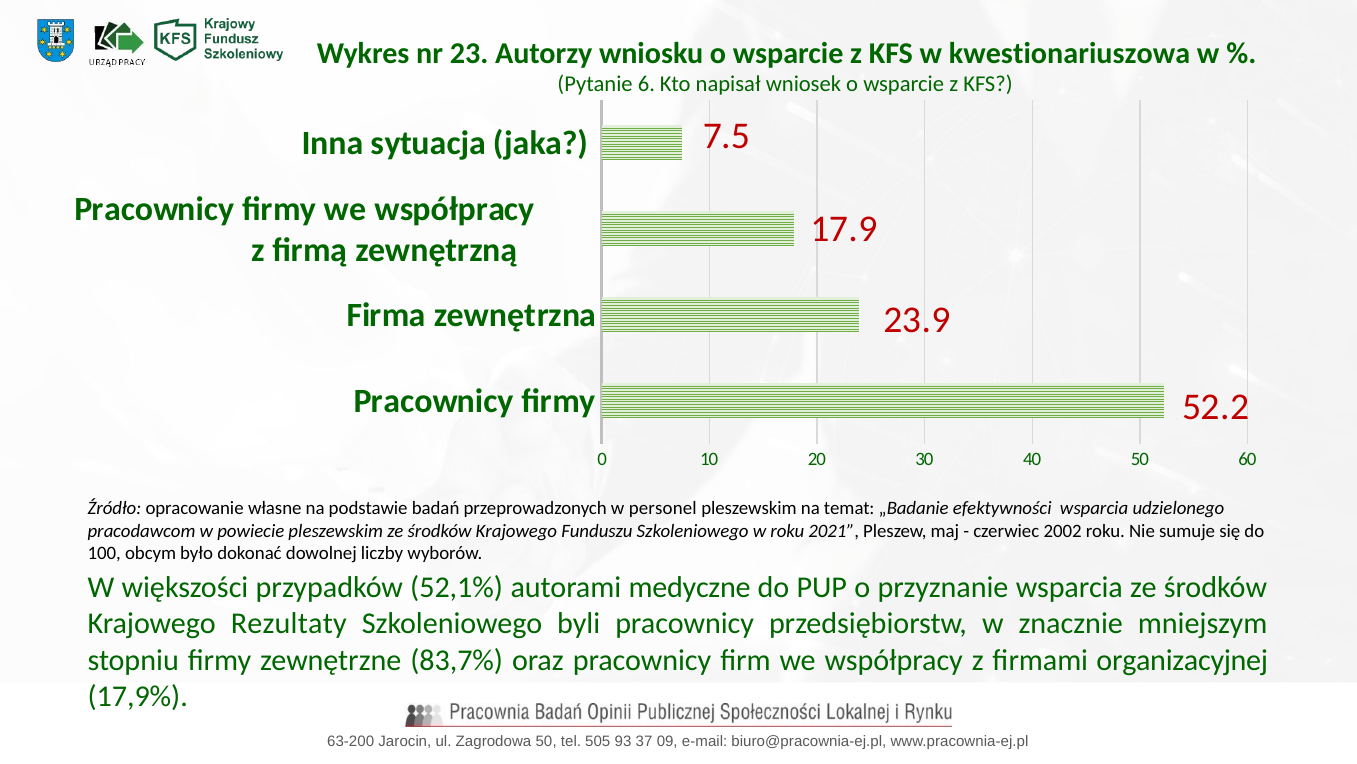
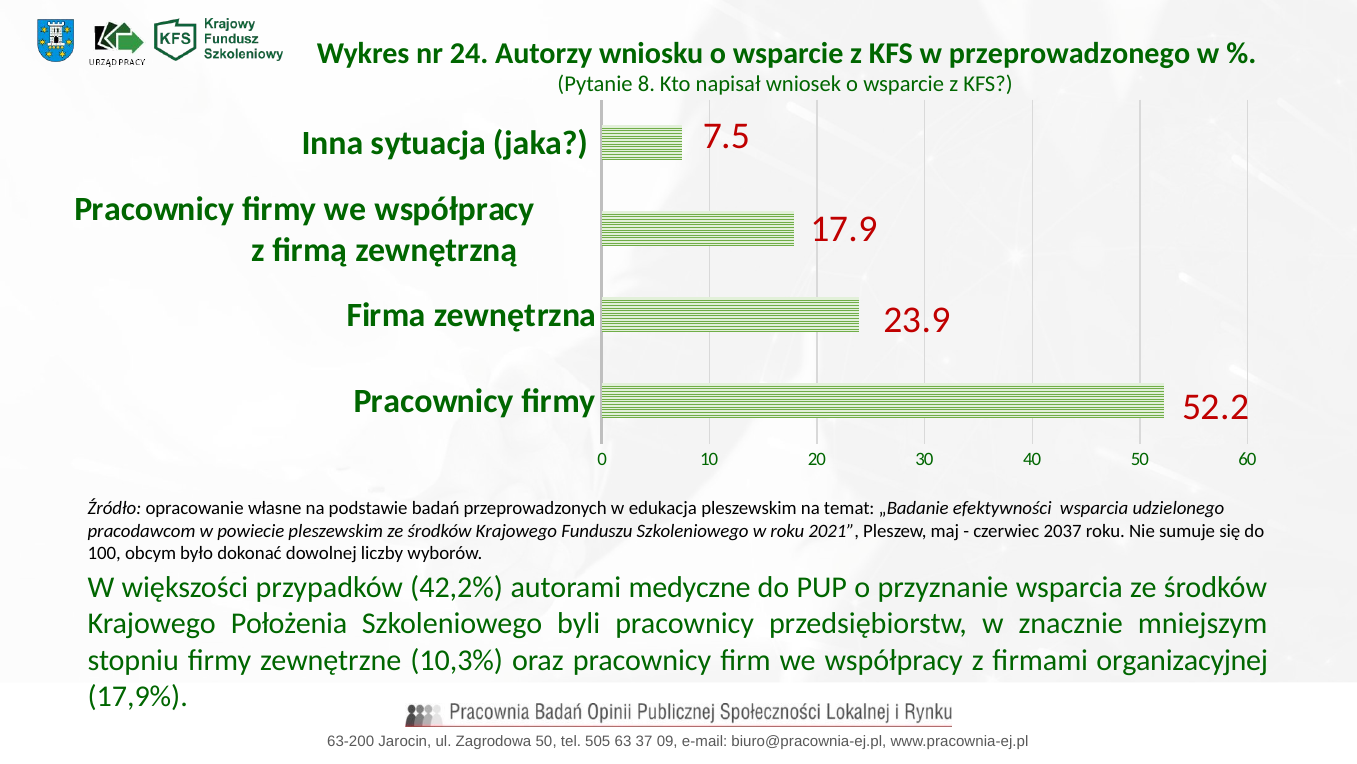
23: 23 -> 24
kwestionariuszowa: kwestionariuszowa -> przeprowadzonego
6: 6 -> 8
personel: personel -> edukacja
2002: 2002 -> 2037
52,1%: 52,1% -> 42,2%
Rezultaty: Rezultaty -> Położenia
83,7%: 83,7% -> 10,3%
93: 93 -> 63
